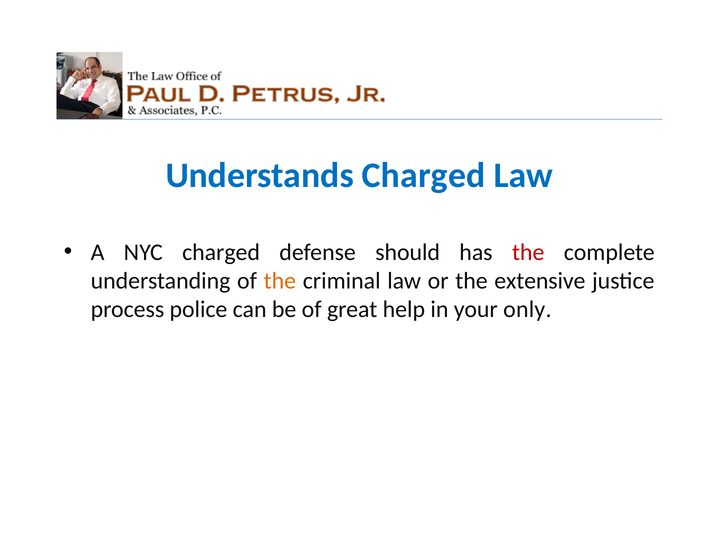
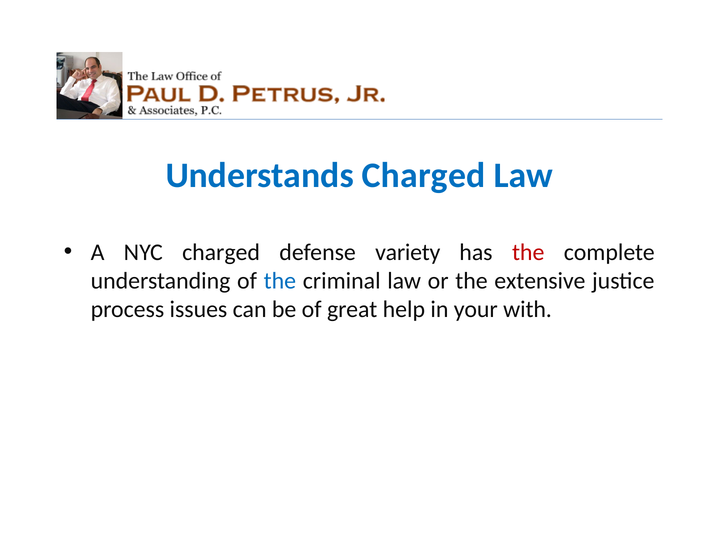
should: should -> variety
the at (280, 281) colour: orange -> blue
police: police -> issues
only: only -> with
